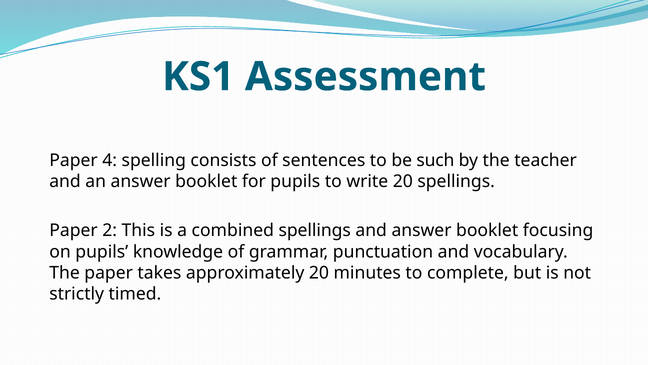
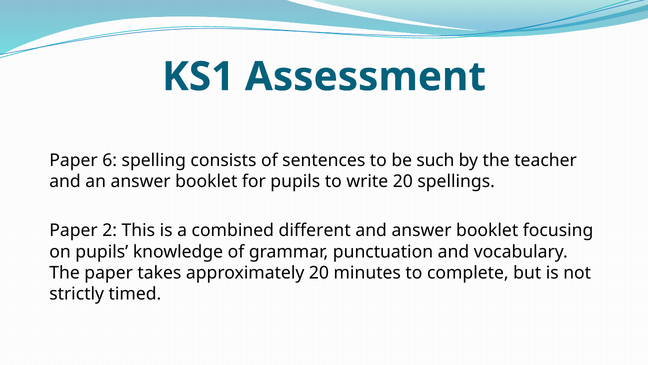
4: 4 -> 6
combined spellings: spellings -> different
